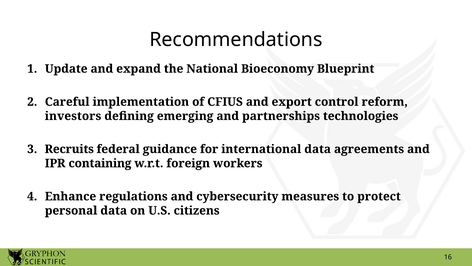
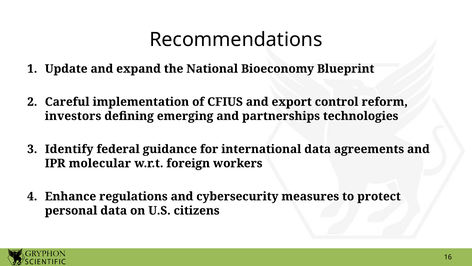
Recruits: Recruits -> Identify
containing: containing -> molecular
